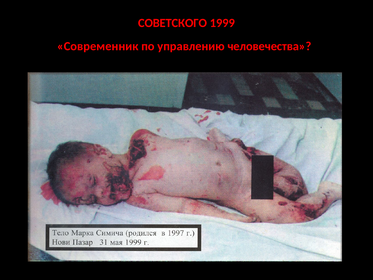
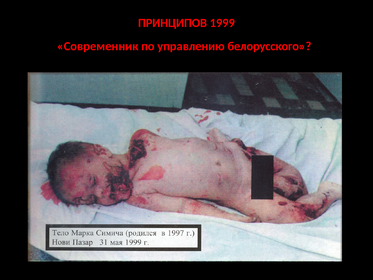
СОВЕТСКОГО: СОВЕТСКОГО -> ПРИНЦИПОВ
человечества: человечества -> белорусского
